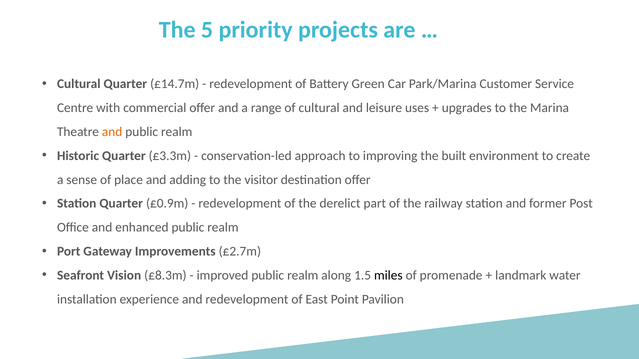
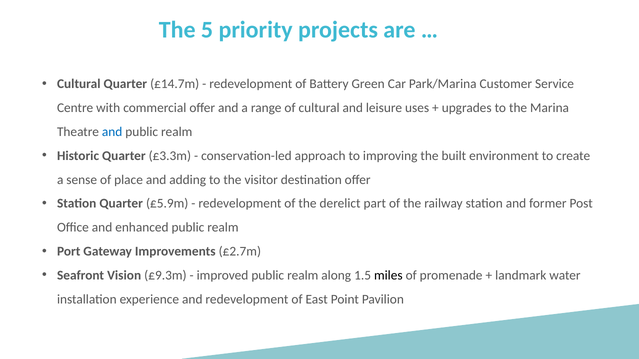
and at (112, 132) colour: orange -> blue
£0.9m: £0.9m -> £5.9m
£8.3m: £8.3m -> £9.3m
